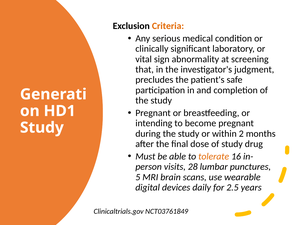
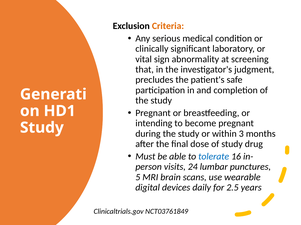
2: 2 -> 3
tolerate colour: orange -> blue
28: 28 -> 24
